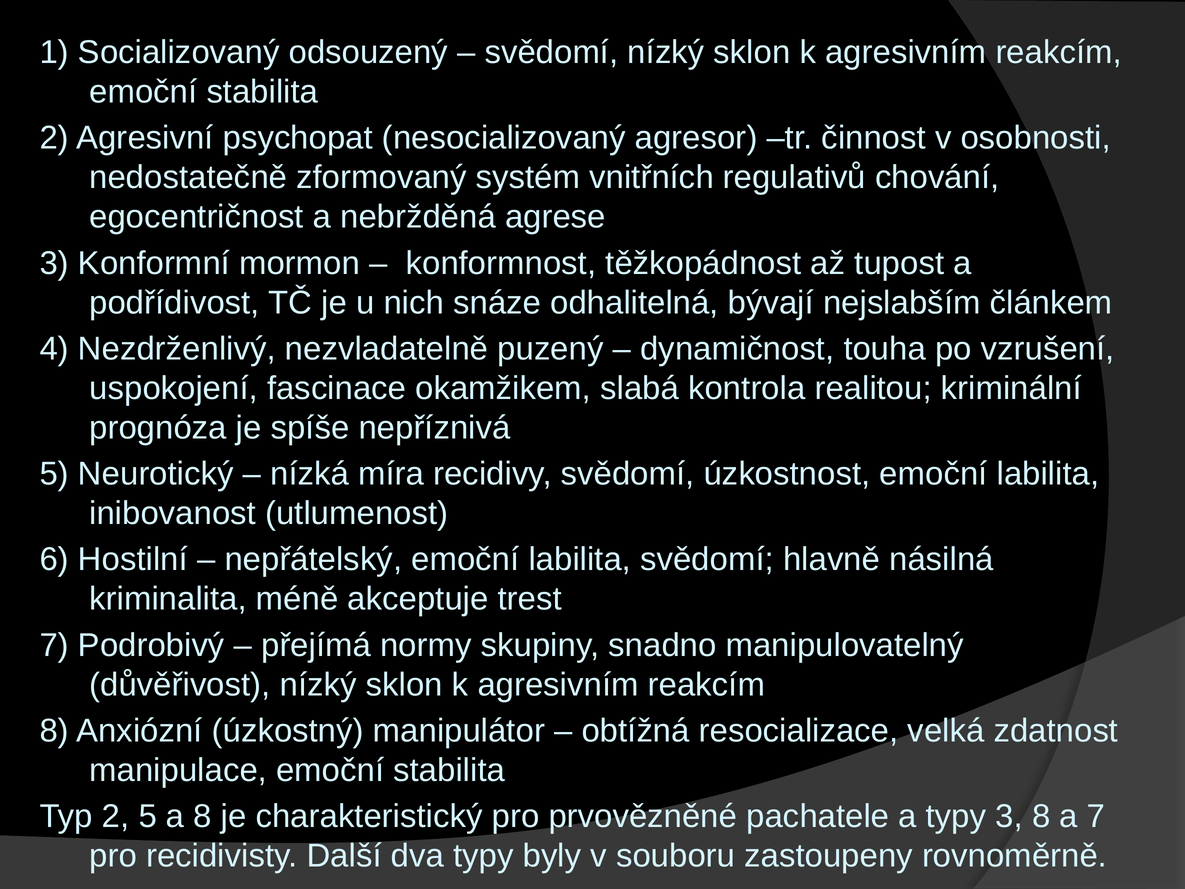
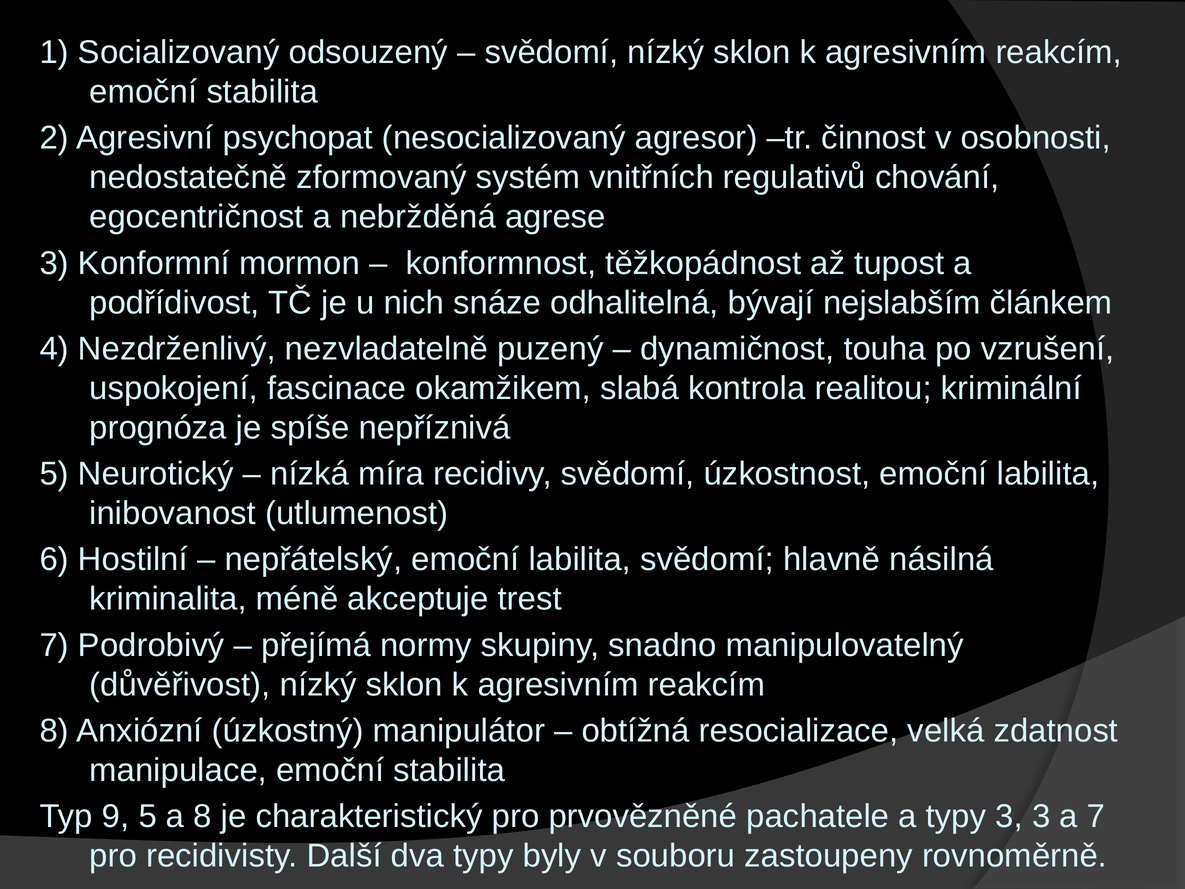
Typ 2: 2 -> 9
3 8: 8 -> 3
